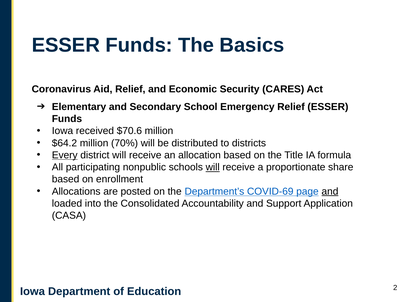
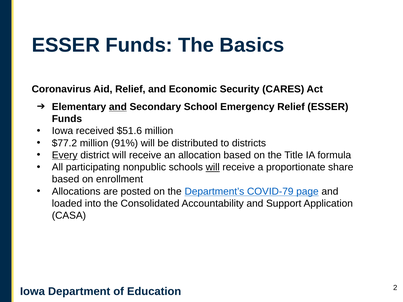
and at (118, 107) underline: none -> present
$70.6: $70.6 -> $51.6
$64.2: $64.2 -> $77.2
70%: 70% -> 91%
COVID-69: COVID-69 -> COVID-79
and at (330, 192) underline: present -> none
